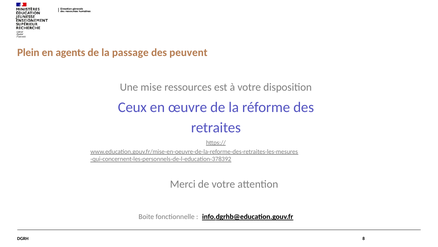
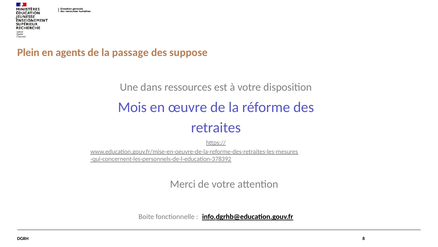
peuvent: peuvent -> suppose
mise: mise -> dans
Ceux: Ceux -> Mois
